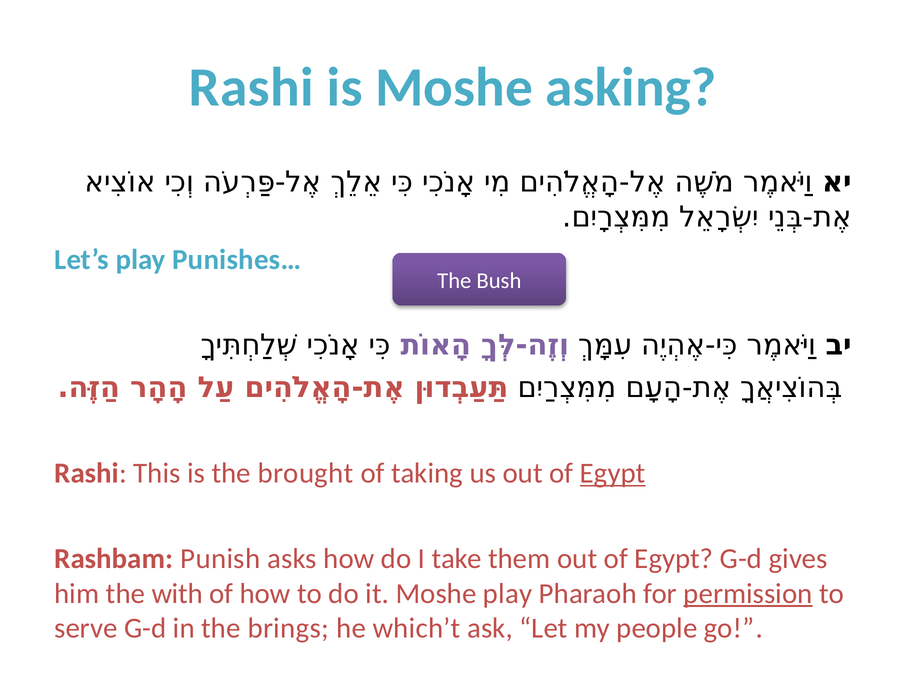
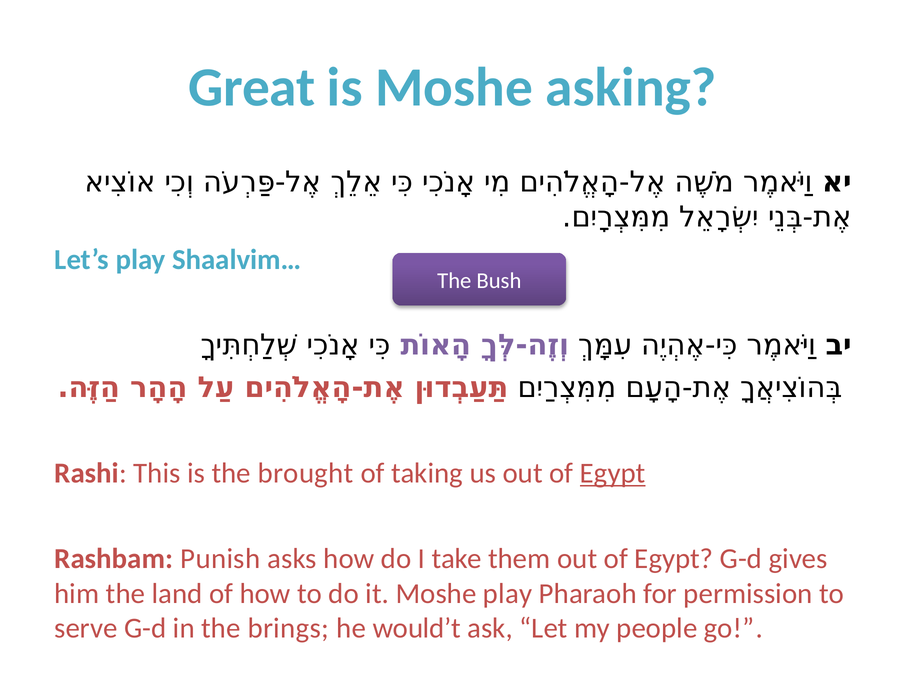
Rashi at (251, 88): Rashi -> Great
Punishes…: Punishes… -> Shaalvim…
with: with -> land
permission underline: present -> none
which’t: which’t -> would’t
